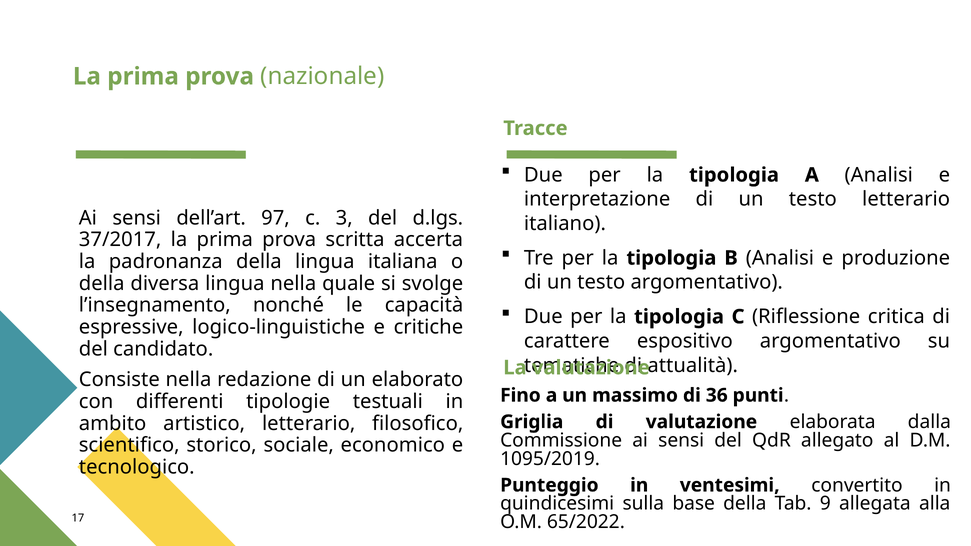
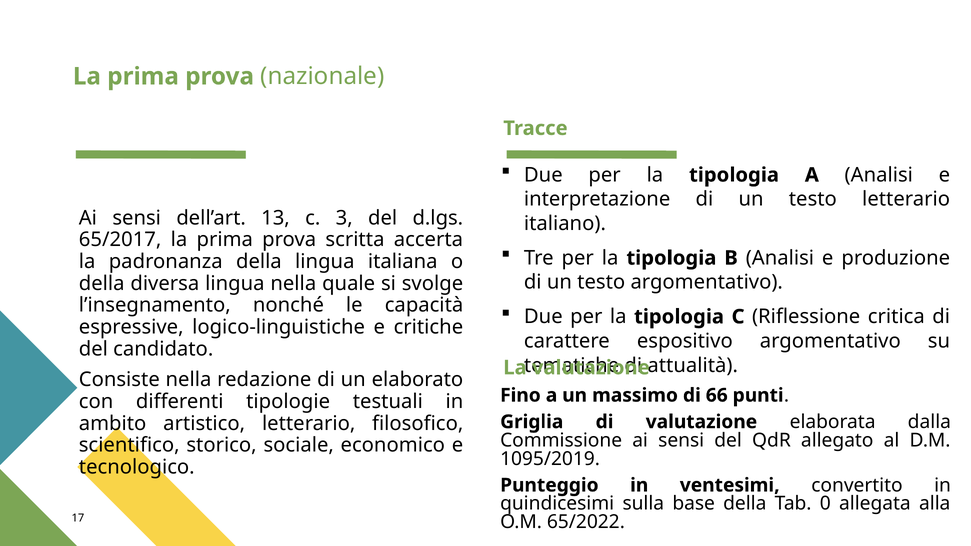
97: 97 -> 13
37/2017: 37/2017 -> 65/2017
36: 36 -> 66
9: 9 -> 0
